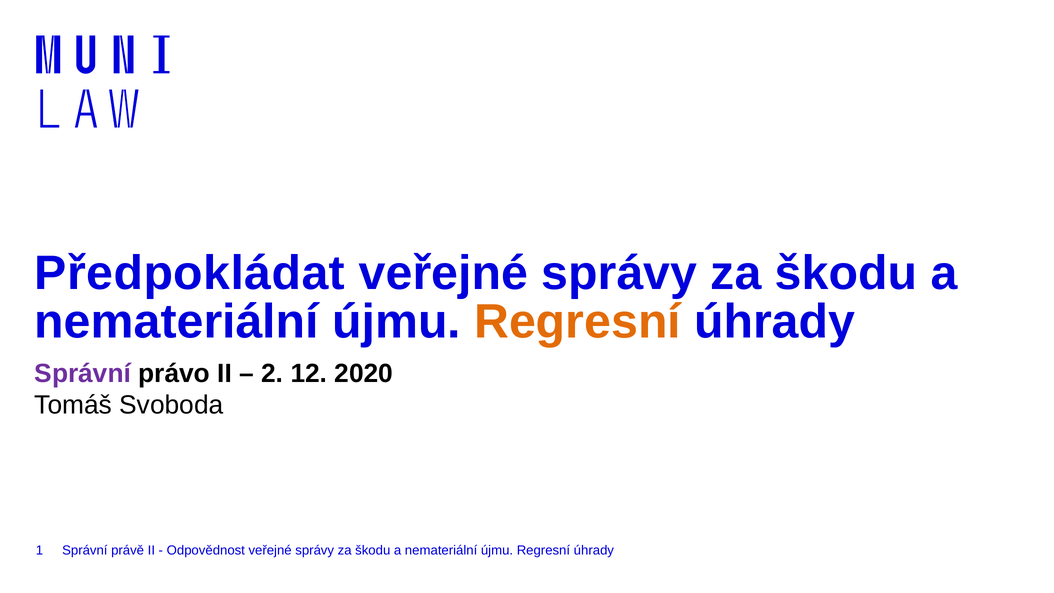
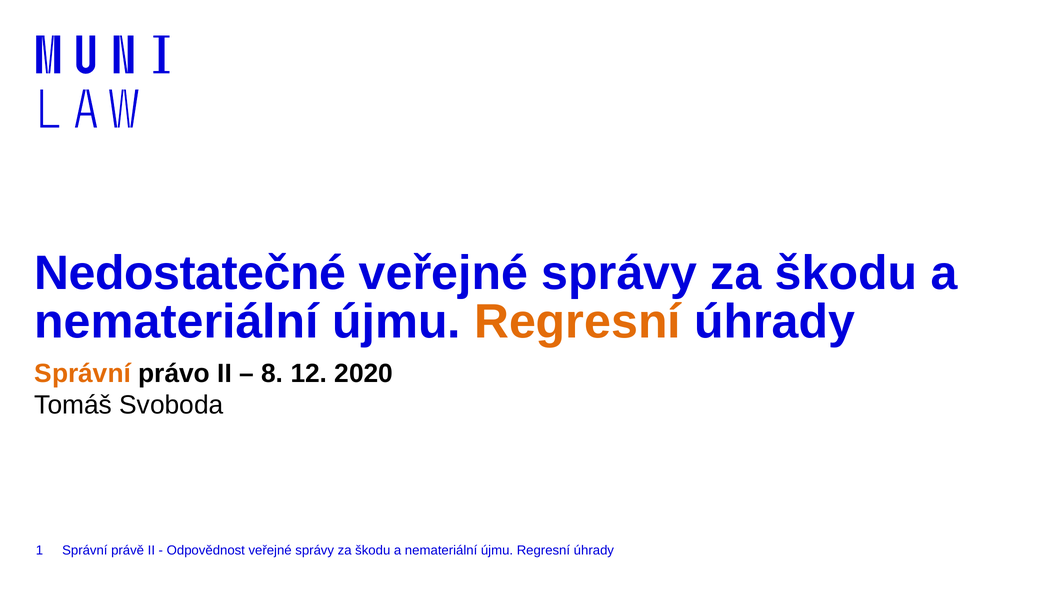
Předpokládat: Předpokládat -> Nedostatečné
Správní at (83, 374) colour: purple -> orange
2: 2 -> 8
